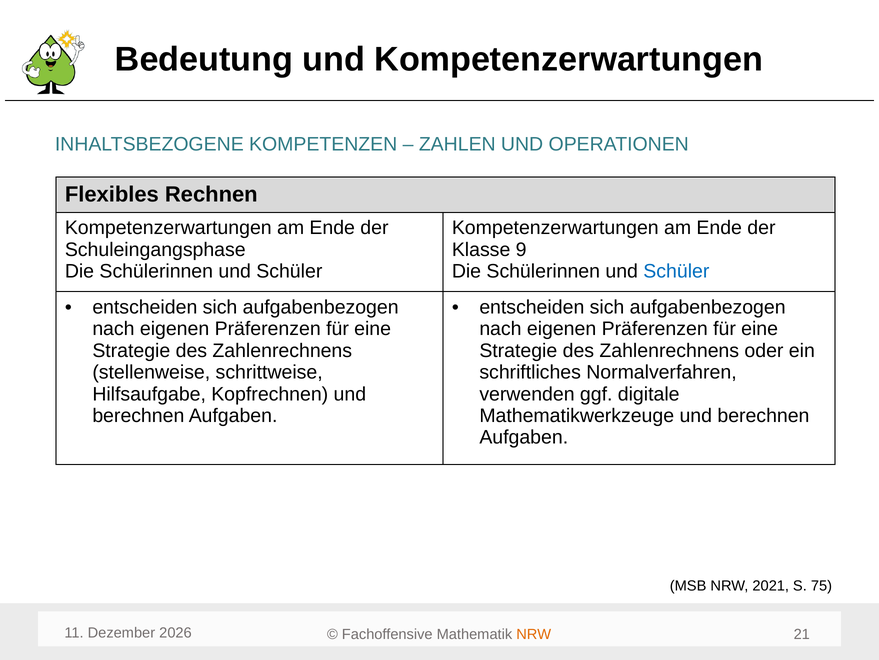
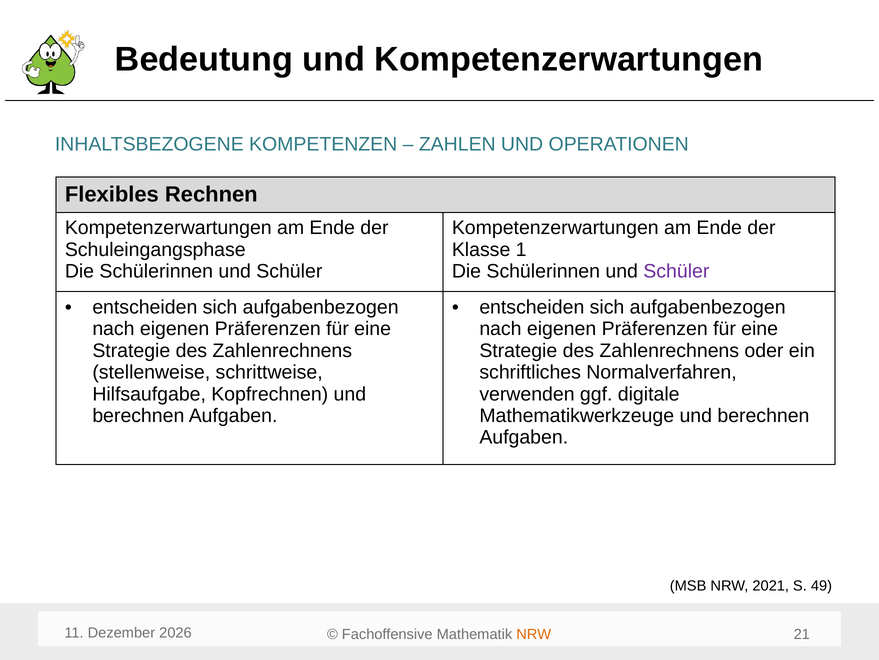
9: 9 -> 1
Schüler at (676, 271) colour: blue -> purple
75: 75 -> 49
